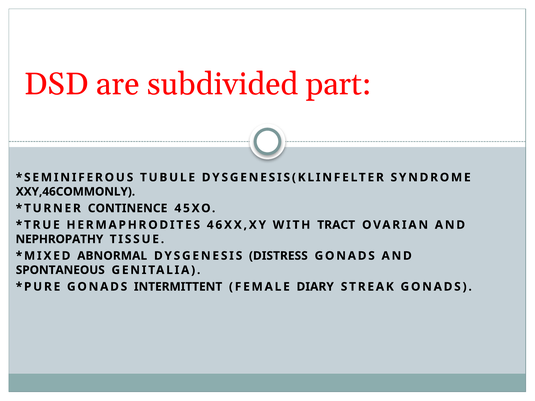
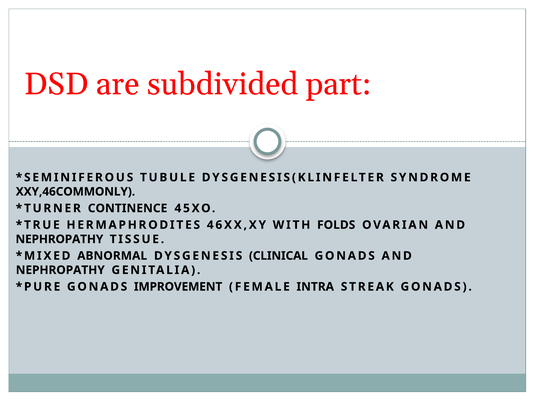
TRACT: TRACT -> FOLDS
DISTRESS: DISTRESS -> CLINICAL
SPONTANEOUS at (60, 270): SPONTANEOUS -> NEPHROPATHY
INTERMITTENT: INTERMITTENT -> IMPROVEMENT
DIARY: DIARY -> INTRA
